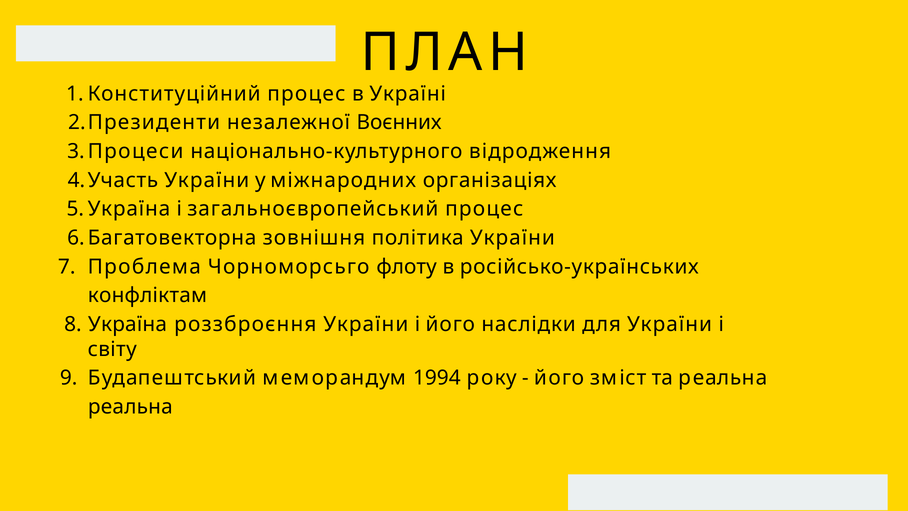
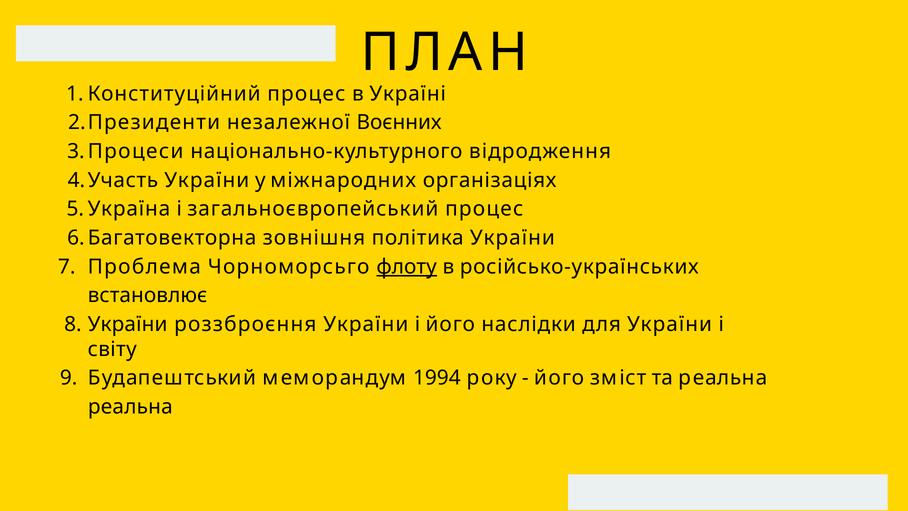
флоту underline: none -> present
конфліктам: конфліктам -> встановлює
Україна at (127, 324): Україна -> України
